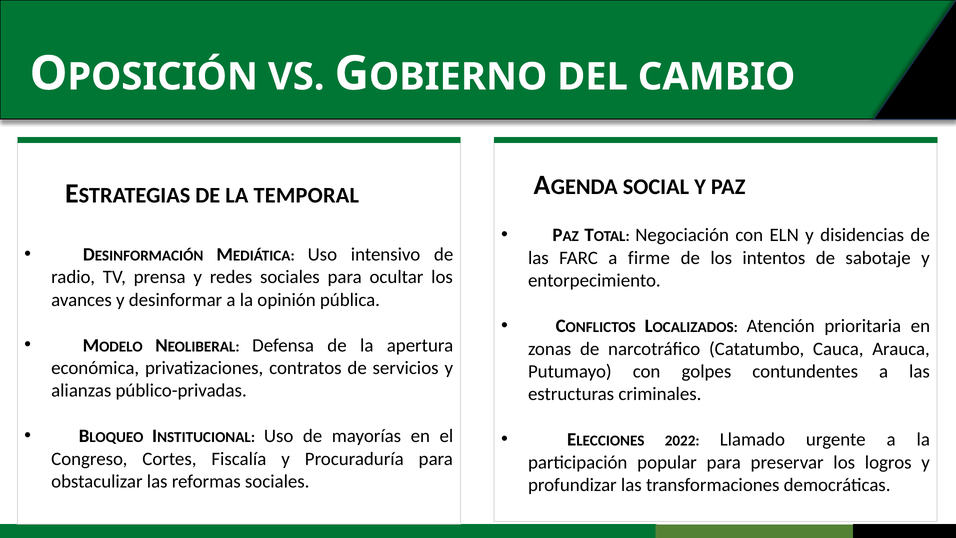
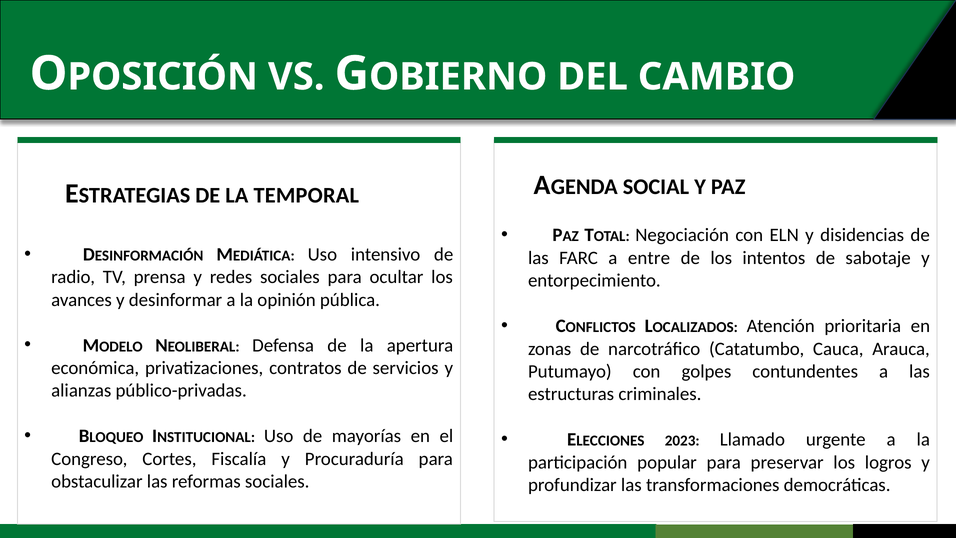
firme: firme -> entre
2022: 2022 -> 2023
